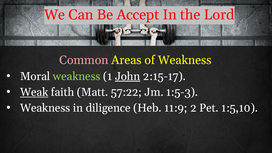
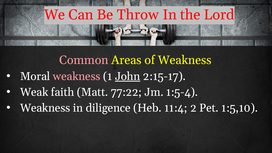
Accept: Accept -> Throw
weakness at (77, 76) colour: light green -> pink
Weak underline: present -> none
57:22: 57:22 -> 77:22
1:5-3: 1:5-3 -> 1:5-4
11:9: 11:9 -> 11:4
